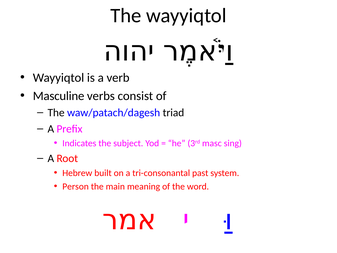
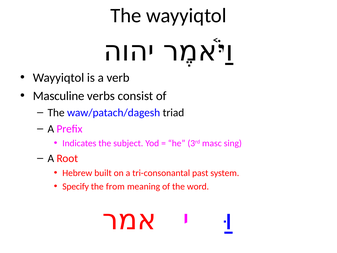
Person: Person -> Specify
main: main -> from
